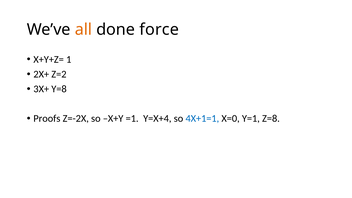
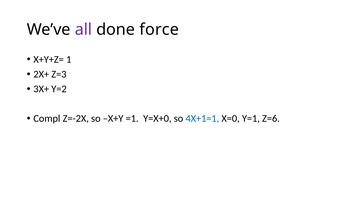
all colour: orange -> purple
Z=2: Z=2 -> Z=3
Y=8: Y=8 -> Y=2
Proofs: Proofs -> Compl
Y=X+4: Y=X+4 -> Y=X+0
Z=8: Z=8 -> Z=6
